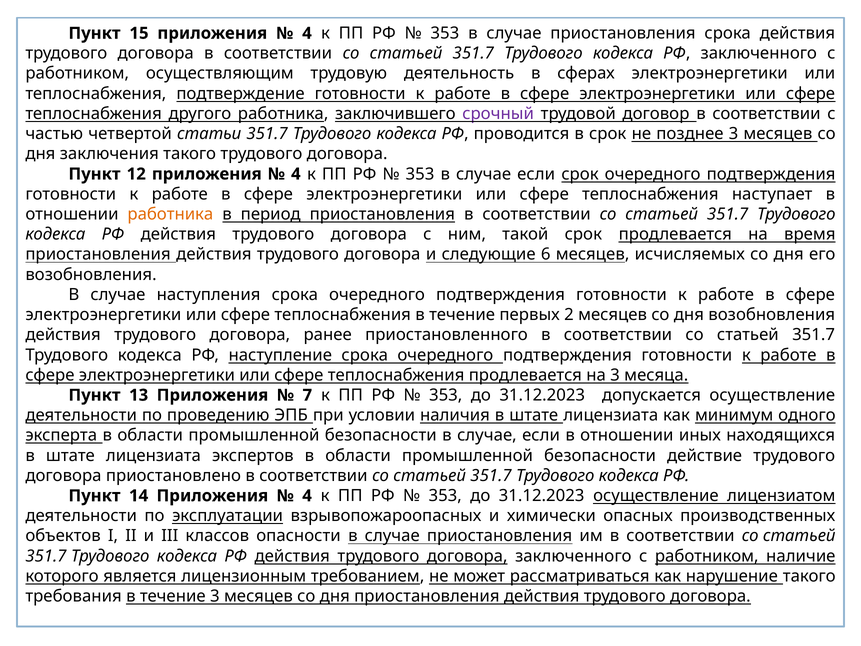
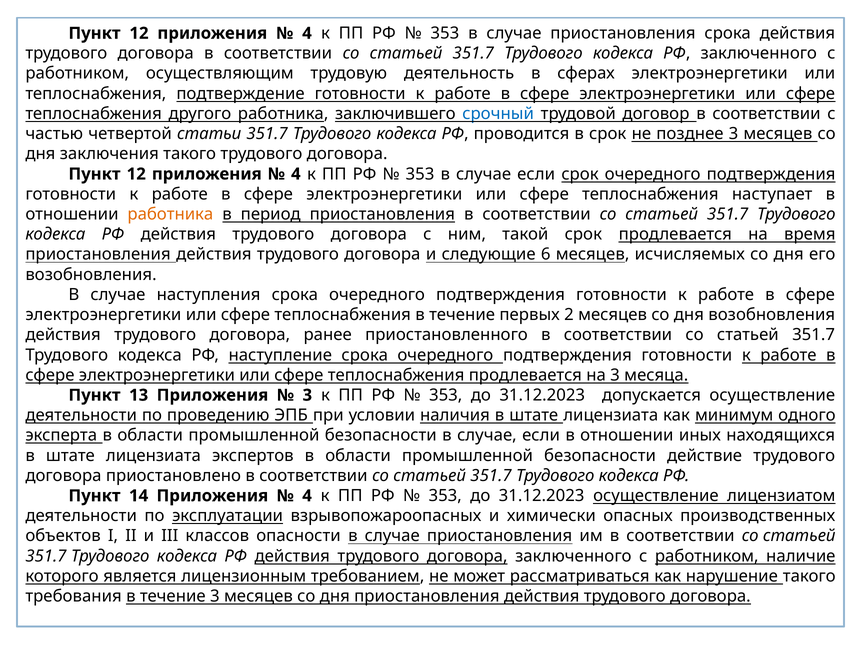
15 at (139, 33): 15 -> 12
срочный colour: purple -> blue
7 at (307, 395): 7 -> 3
